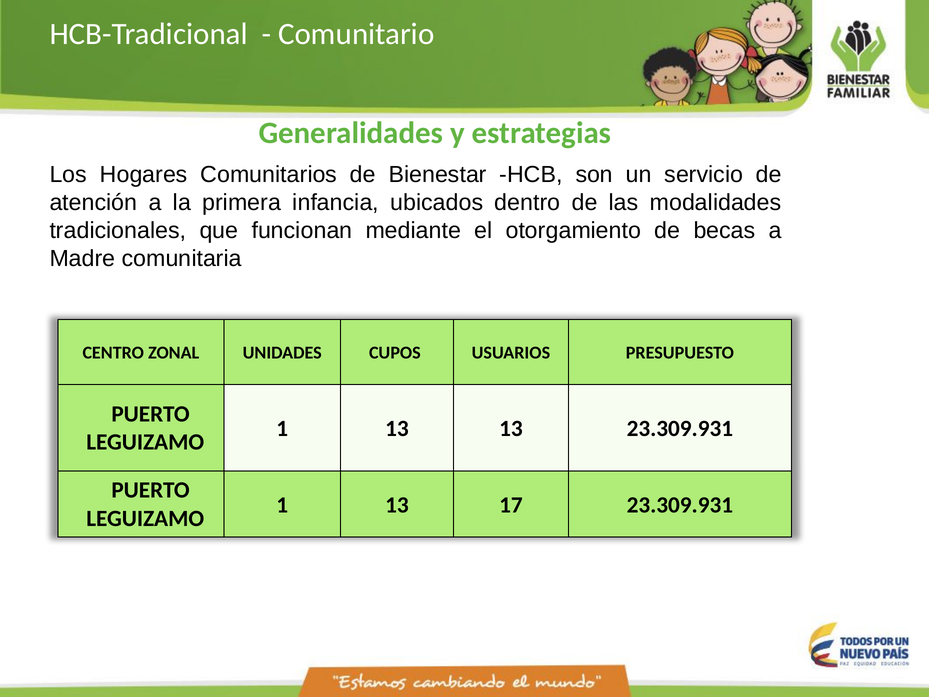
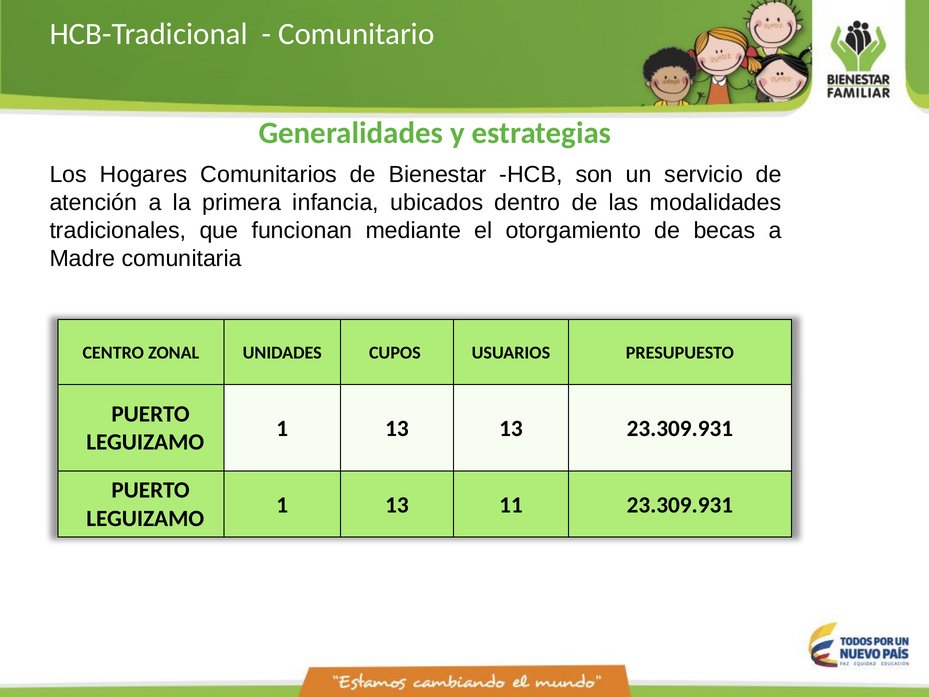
17: 17 -> 11
